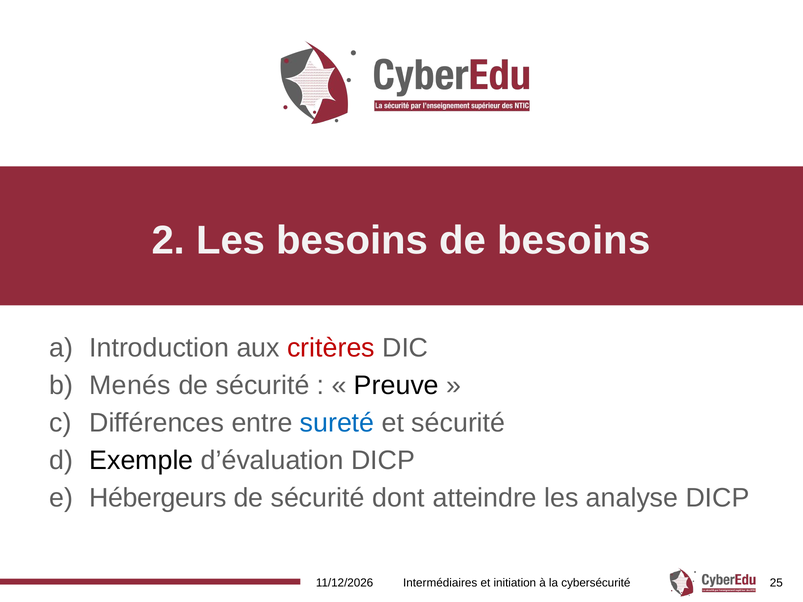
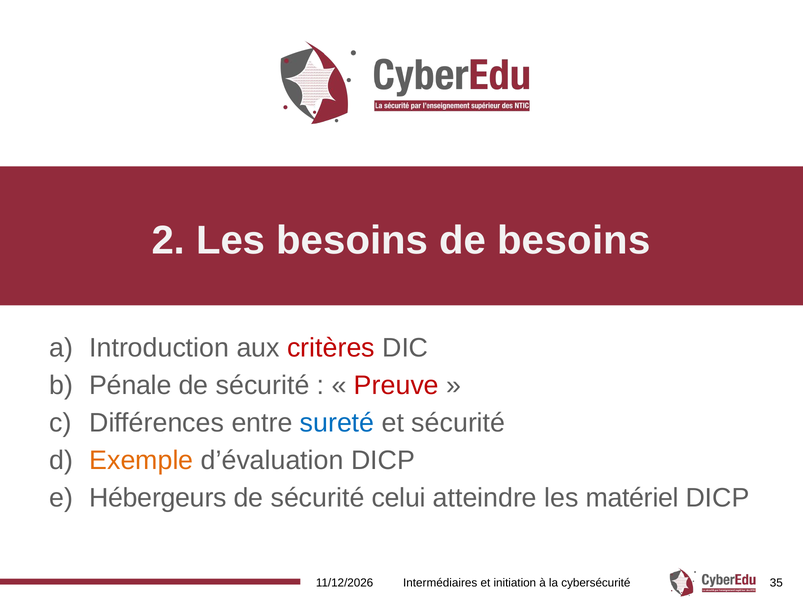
Menés: Menés -> Pénale
Preuve colour: black -> red
Exemple colour: black -> orange
dont: dont -> celui
analyse: analyse -> matériel
25: 25 -> 35
